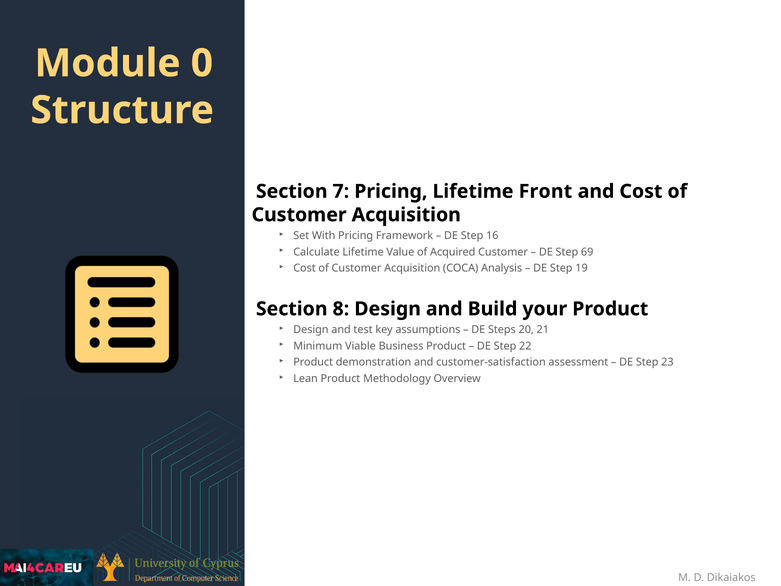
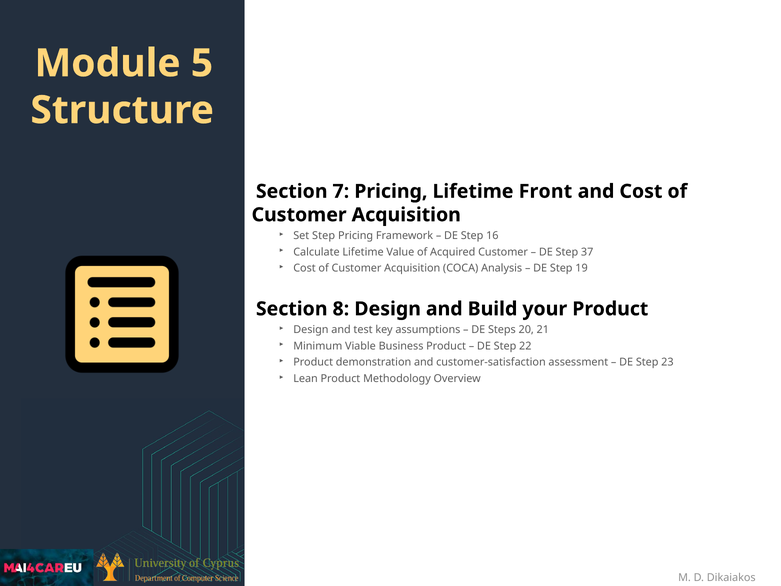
0: 0 -> 5
Set With: With -> Step
69: 69 -> 37
